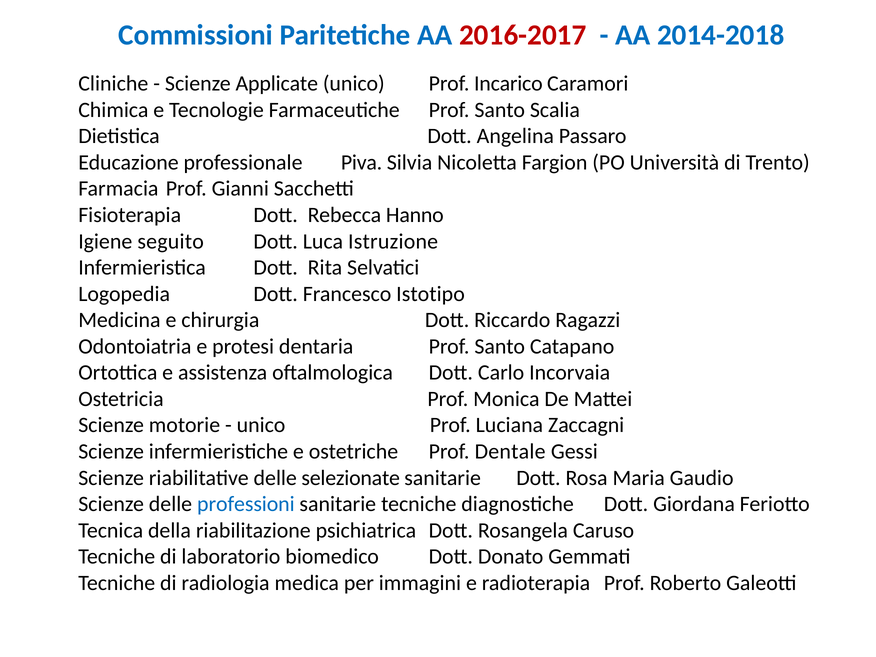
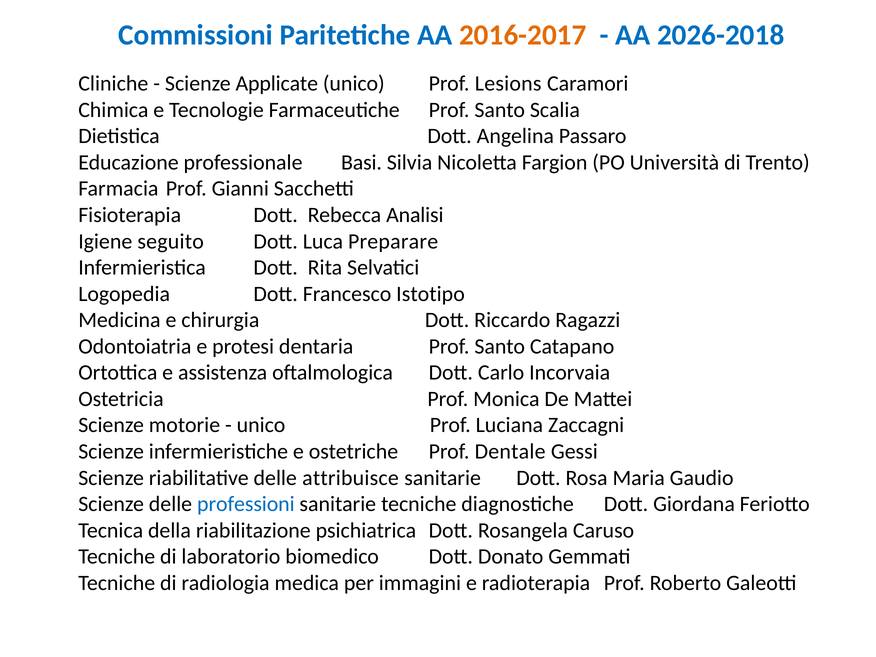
2016-2017 colour: red -> orange
2014-2018: 2014-2018 -> 2026-2018
Incarico: Incarico -> Lesions
Piva: Piva -> Basi
Hanno: Hanno -> Analisi
Istruzione: Istruzione -> Preparare
selezionate: selezionate -> attribuisce
